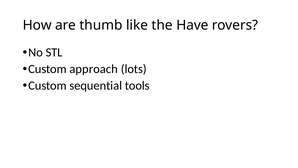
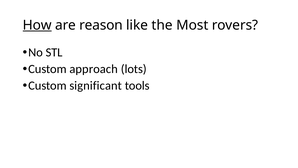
How underline: none -> present
thumb: thumb -> reason
Have: Have -> Most
sequential: sequential -> significant
